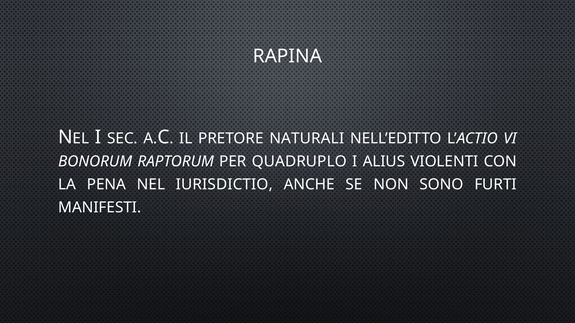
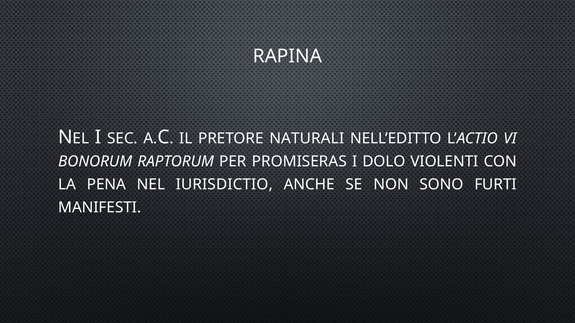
QUADRUPLO: QUADRUPLO -> PROMISERAS
ALIUS: ALIUS -> DOLO
